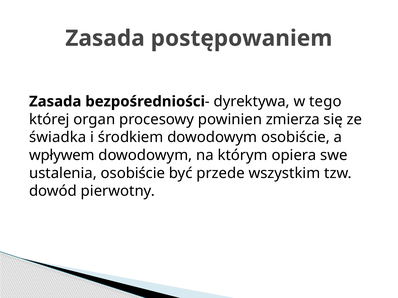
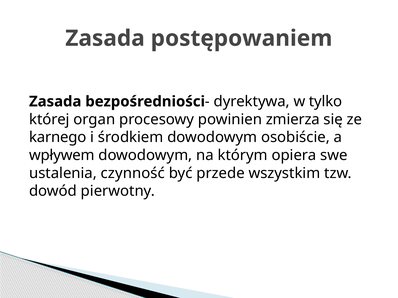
tego: tego -> tylko
świadka: świadka -> karnego
ustalenia osobiście: osobiście -> czynność
